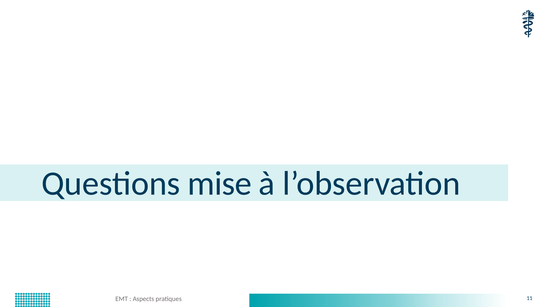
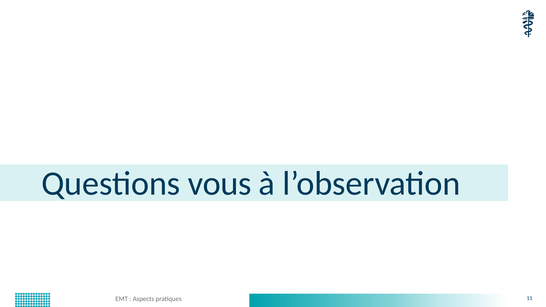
mise: mise -> vous
